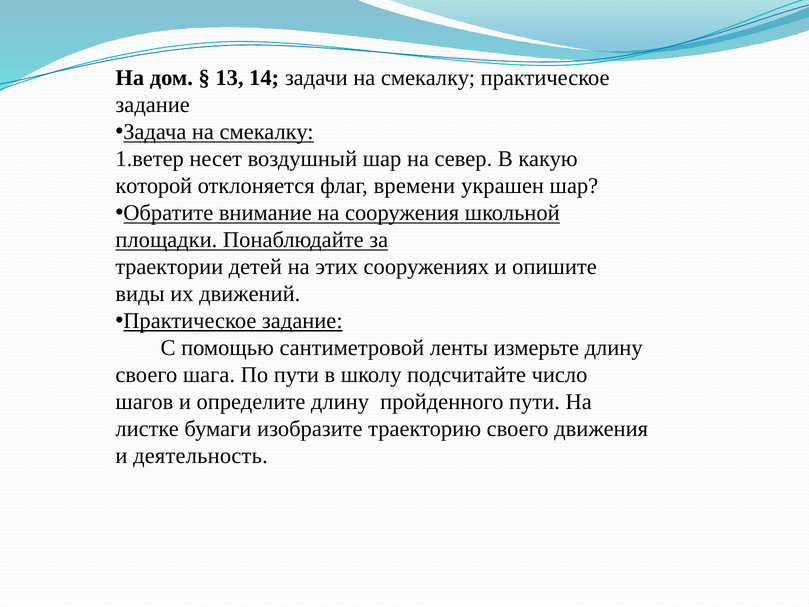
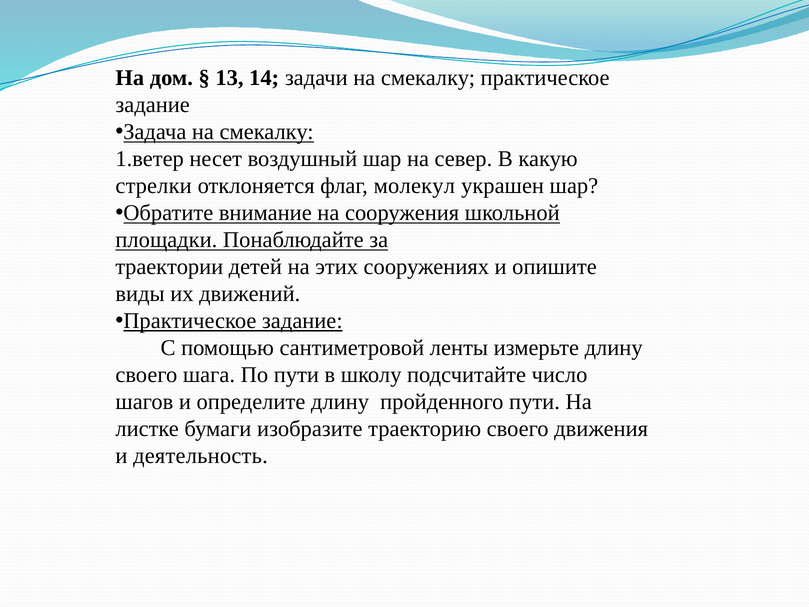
которой: которой -> стрелки
времени: времени -> молекул
